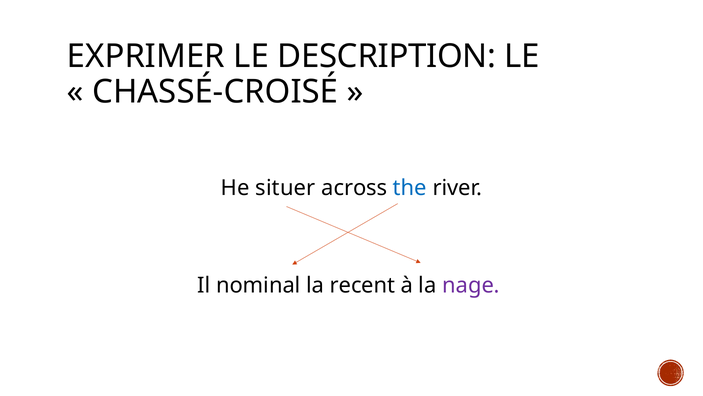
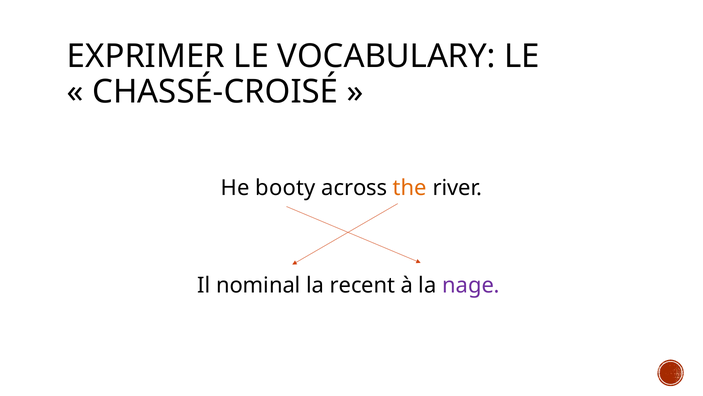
DESCRIPTION: DESCRIPTION -> VOCABULARY
situer: situer -> booty
the colour: blue -> orange
